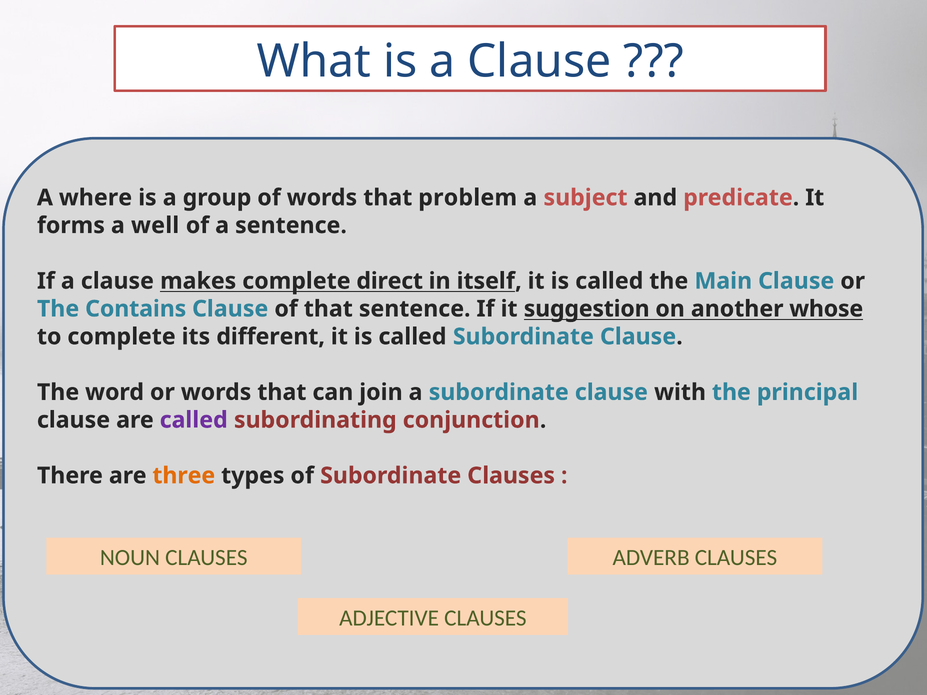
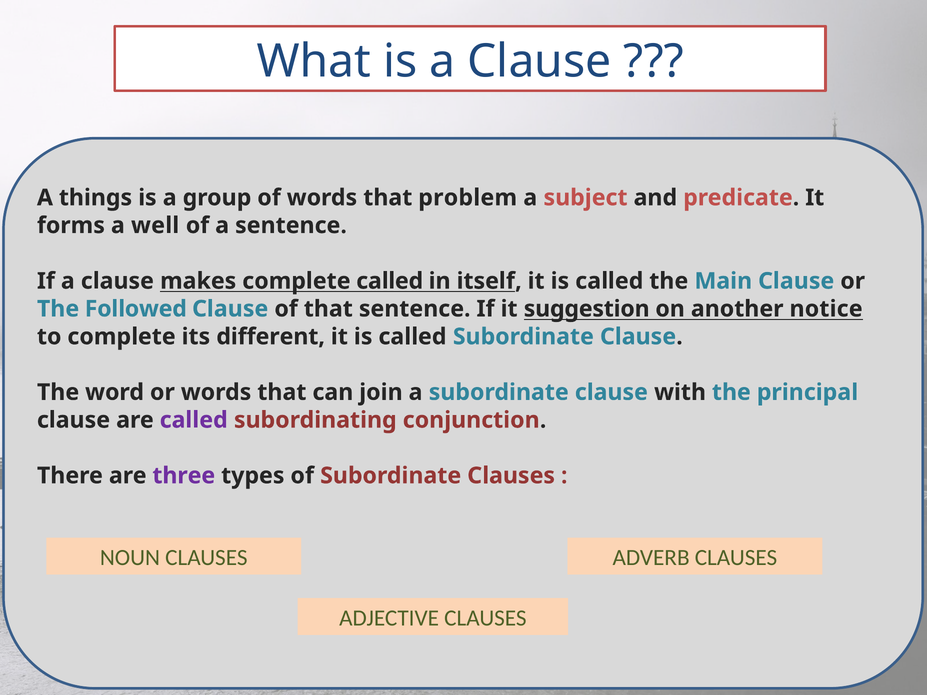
where: where -> things
complete direct: direct -> called
Contains: Contains -> Followed
whose: whose -> notice
three colour: orange -> purple
